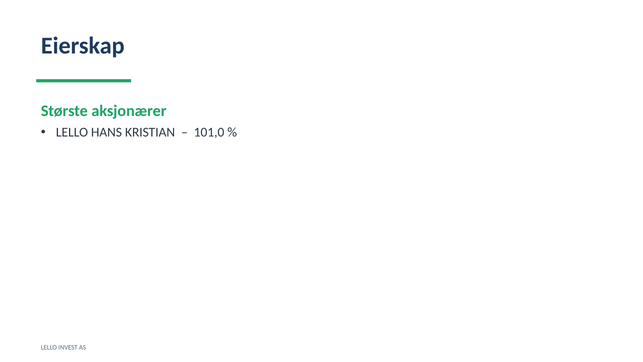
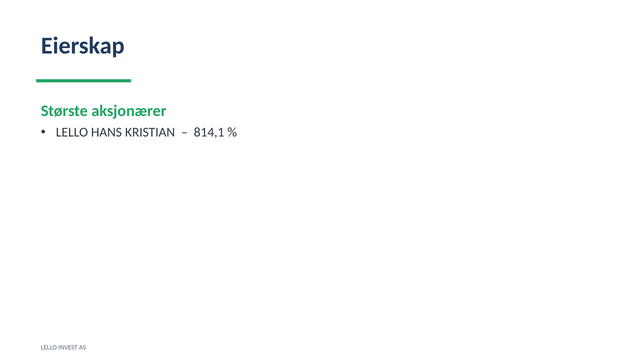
101,0: 101,0 -> 814,1
